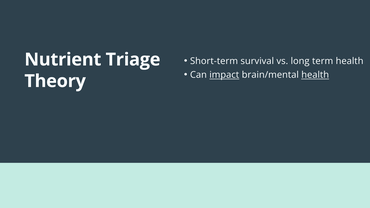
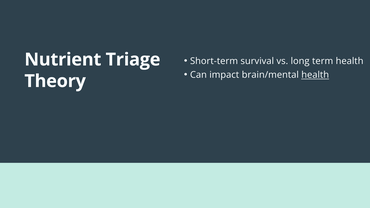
impact underline: present -> none
